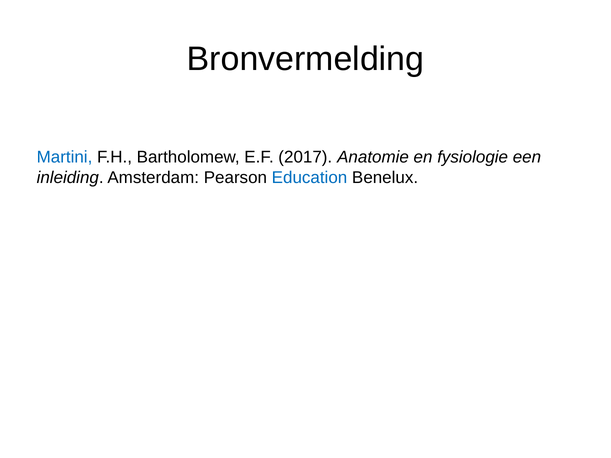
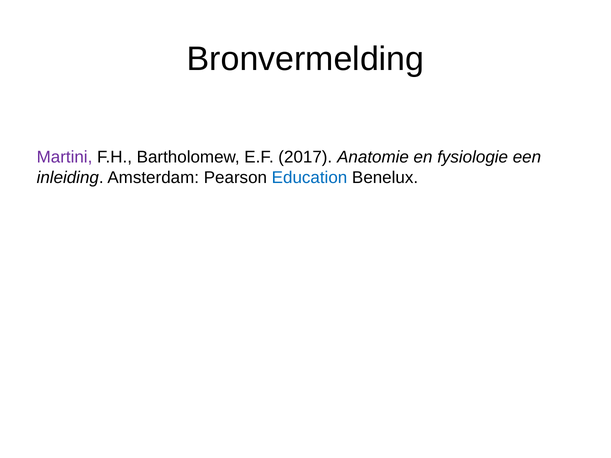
Martini colour: blue -> purple
